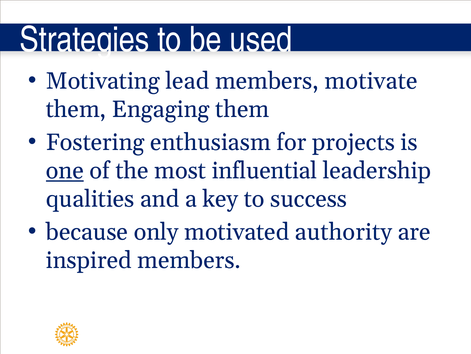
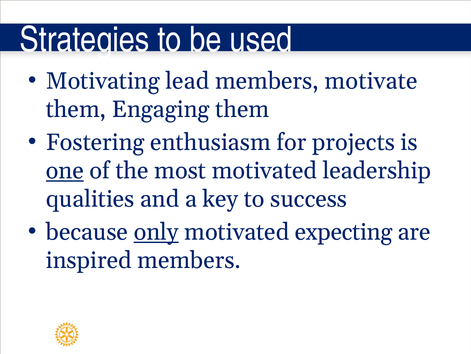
most influential: influential -> motivated
only underline: none -> present
authority: authority -> expecting
